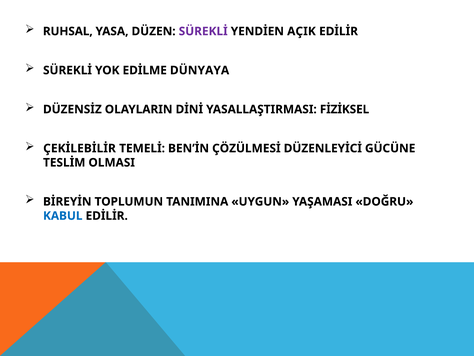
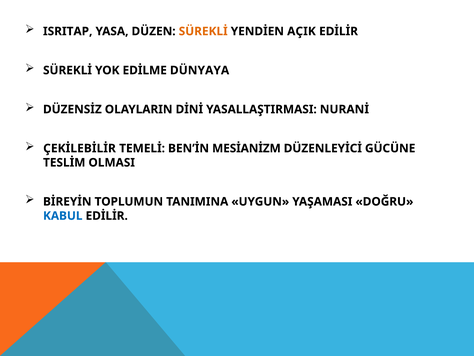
RUHSAL: RUHSAL -> ISRITAP
SÜREKLİ at (203, 31) colour: purple -> orange
FİZİKSEL: FİZİKSEL -> NURANİ
ÇÖZÜLMESİ: ÇÖZÜLMESİ -> MESİANİZM
